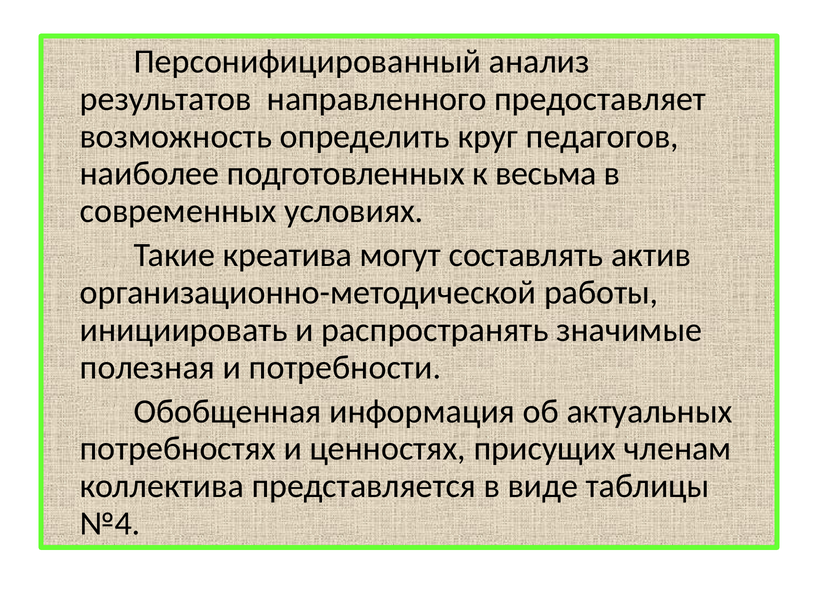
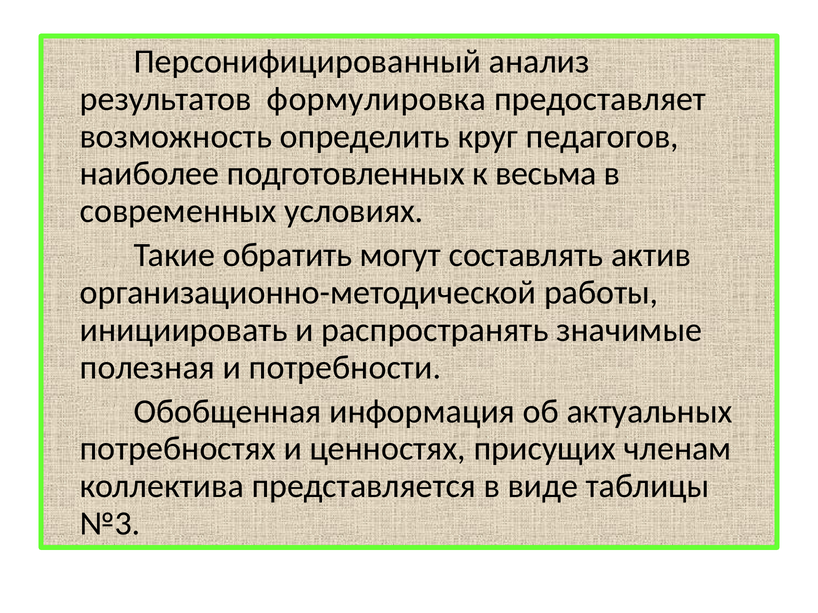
направленного: направленного -> формулировка
креатива: креатива -> обратить
№4: №4 -> №3
